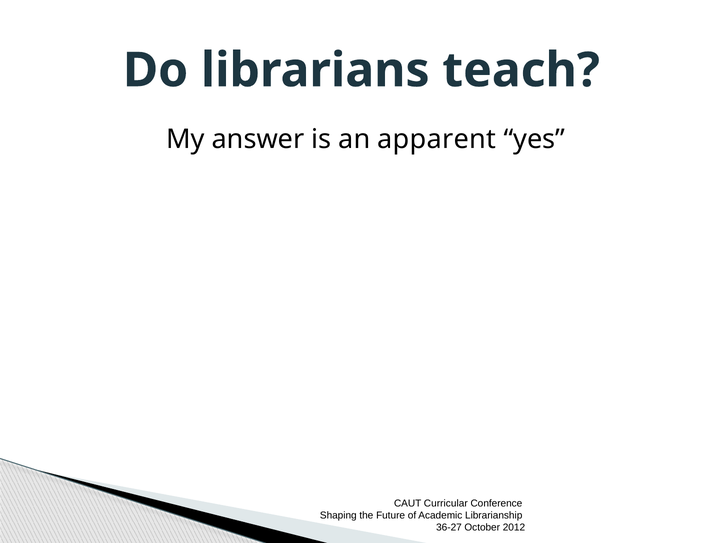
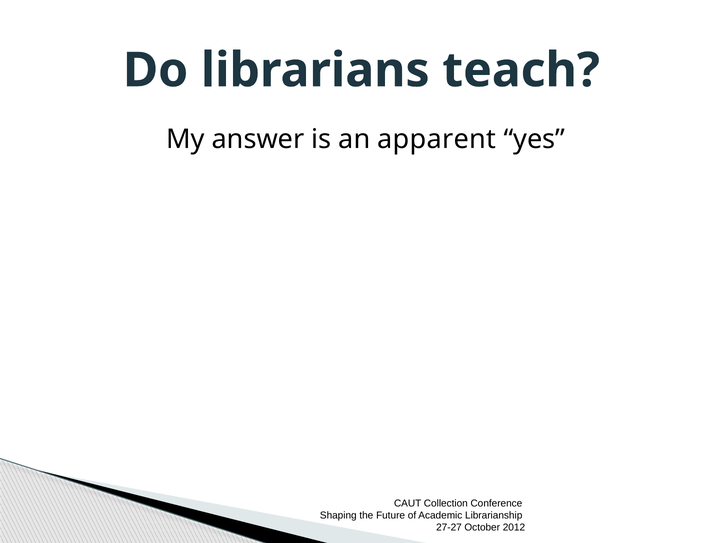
Curricular: Curricular -> Collection
36-27: 36-27 -> 27-27
